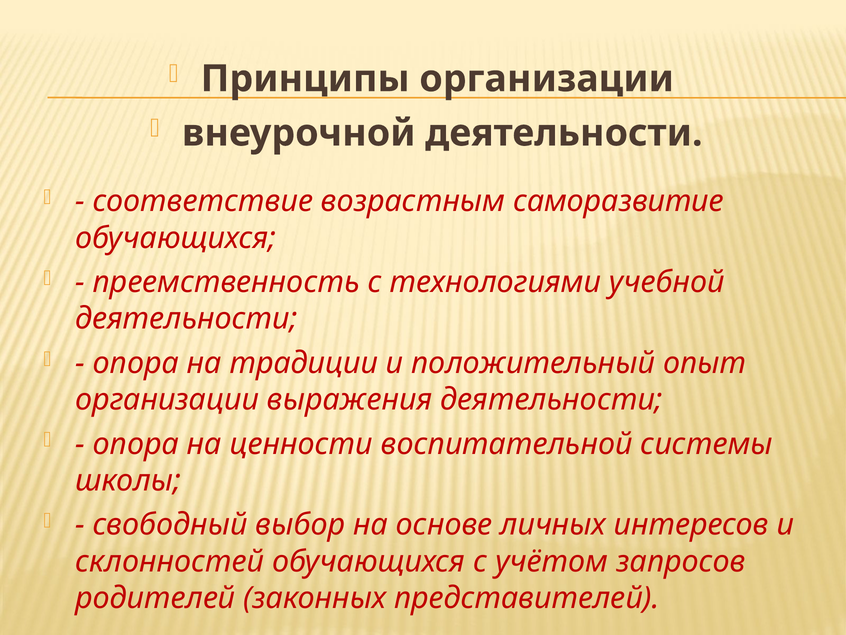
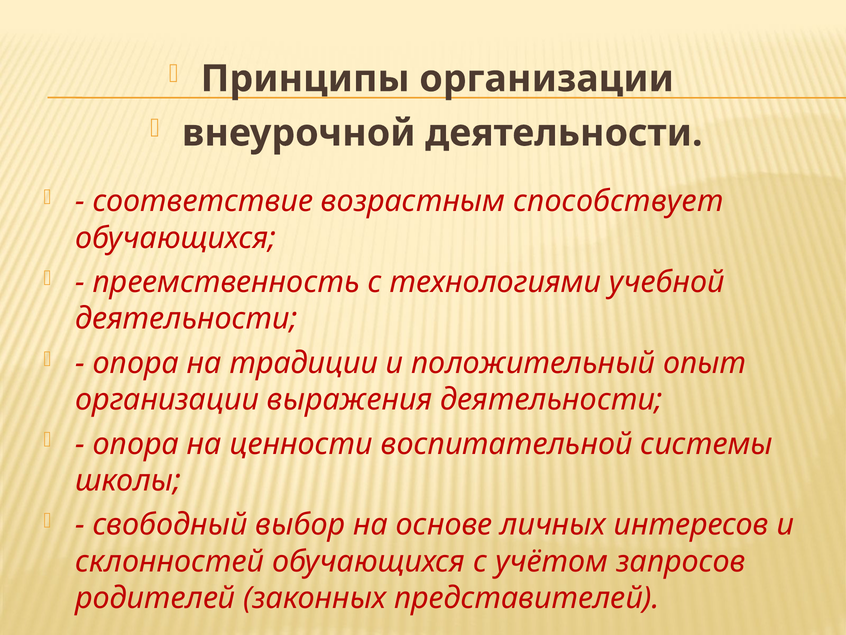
саморазвитие: саморазвитие -> способствует
